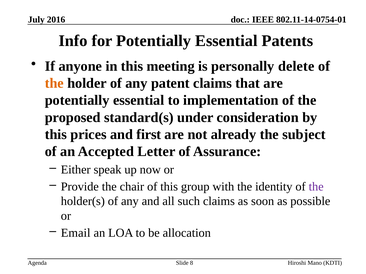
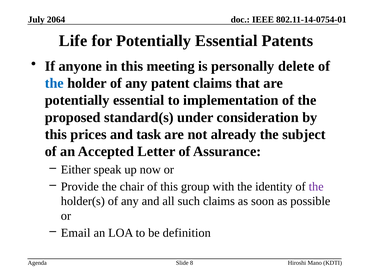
2016: 2016 -> 2064
Info: Info -> Life
the at (54, 83) colour: orange -> blue
first: first -> task
allocation: allocation -> definition
